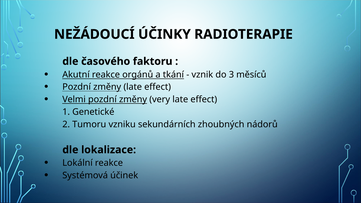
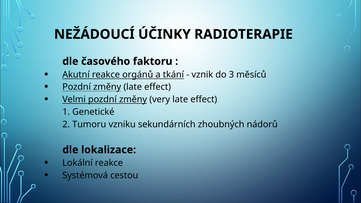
účinek: účinek -> cestou
